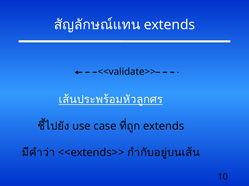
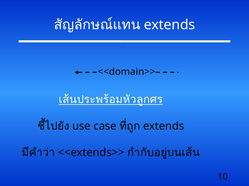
<<validate>>: <<validate>> -> <<domain>>
